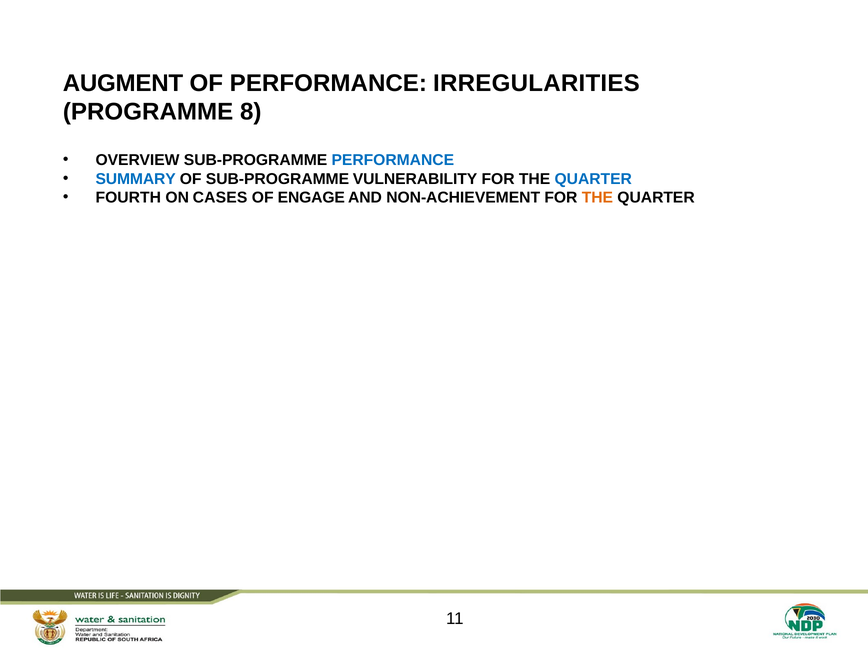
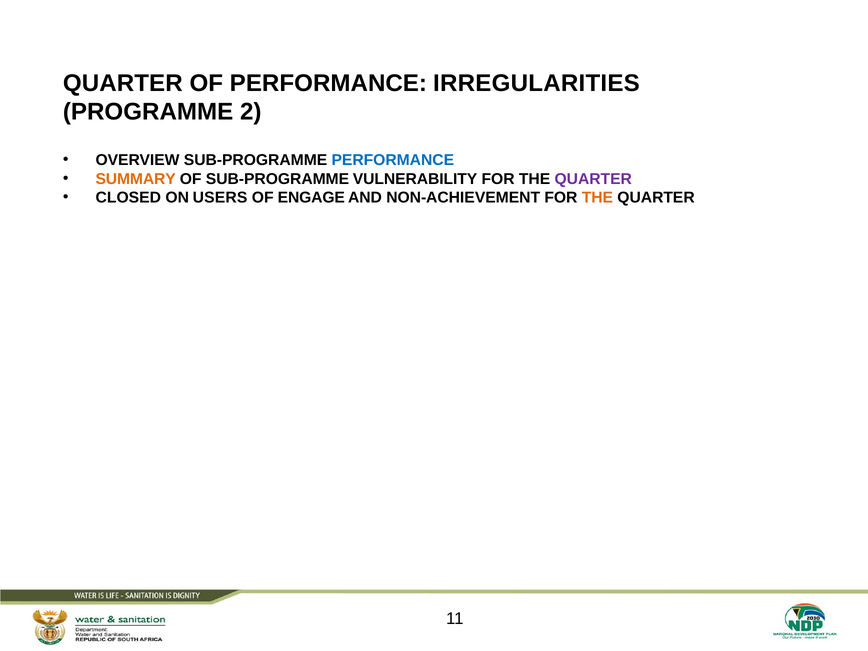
AUGMENT at (123, 83): AUGMENT -> QUARTER
8: 8 -> 2
SUMMARY colour: blue -> orange
QUARTER at (593, 179) colour: blue -> purple
FOURTH: FOURTH -> CLOSED
CASES: CASES -> USERS
